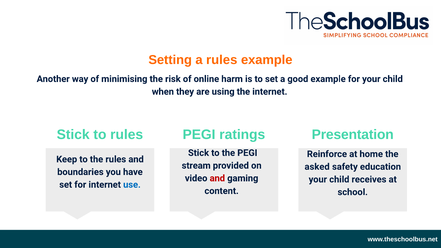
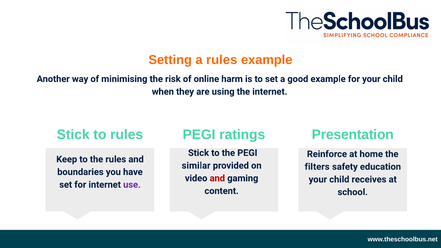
stream: stream -> similar
asked: asked -> filters
use colour: blue -> purple
